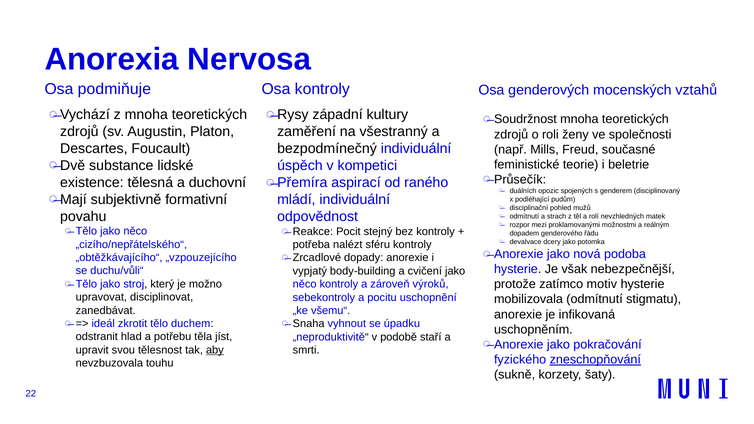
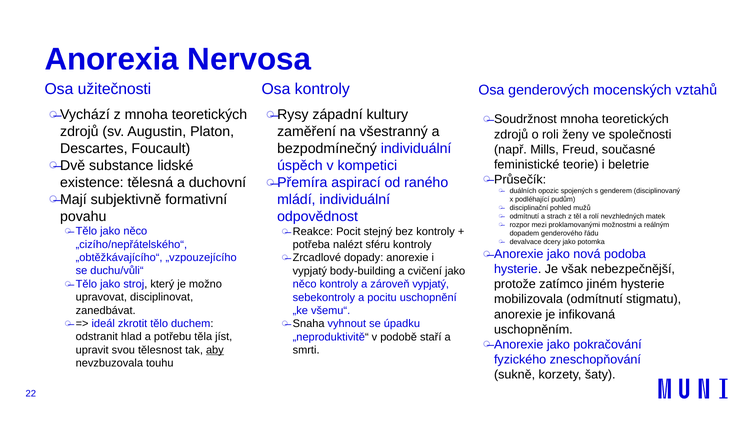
podmiňuje: podmiňuje -> užitečnosti
motiv: motiv -> jiném
zároveň výroků: výroků -> vypjatý
zneschopňování underline: present -> none
